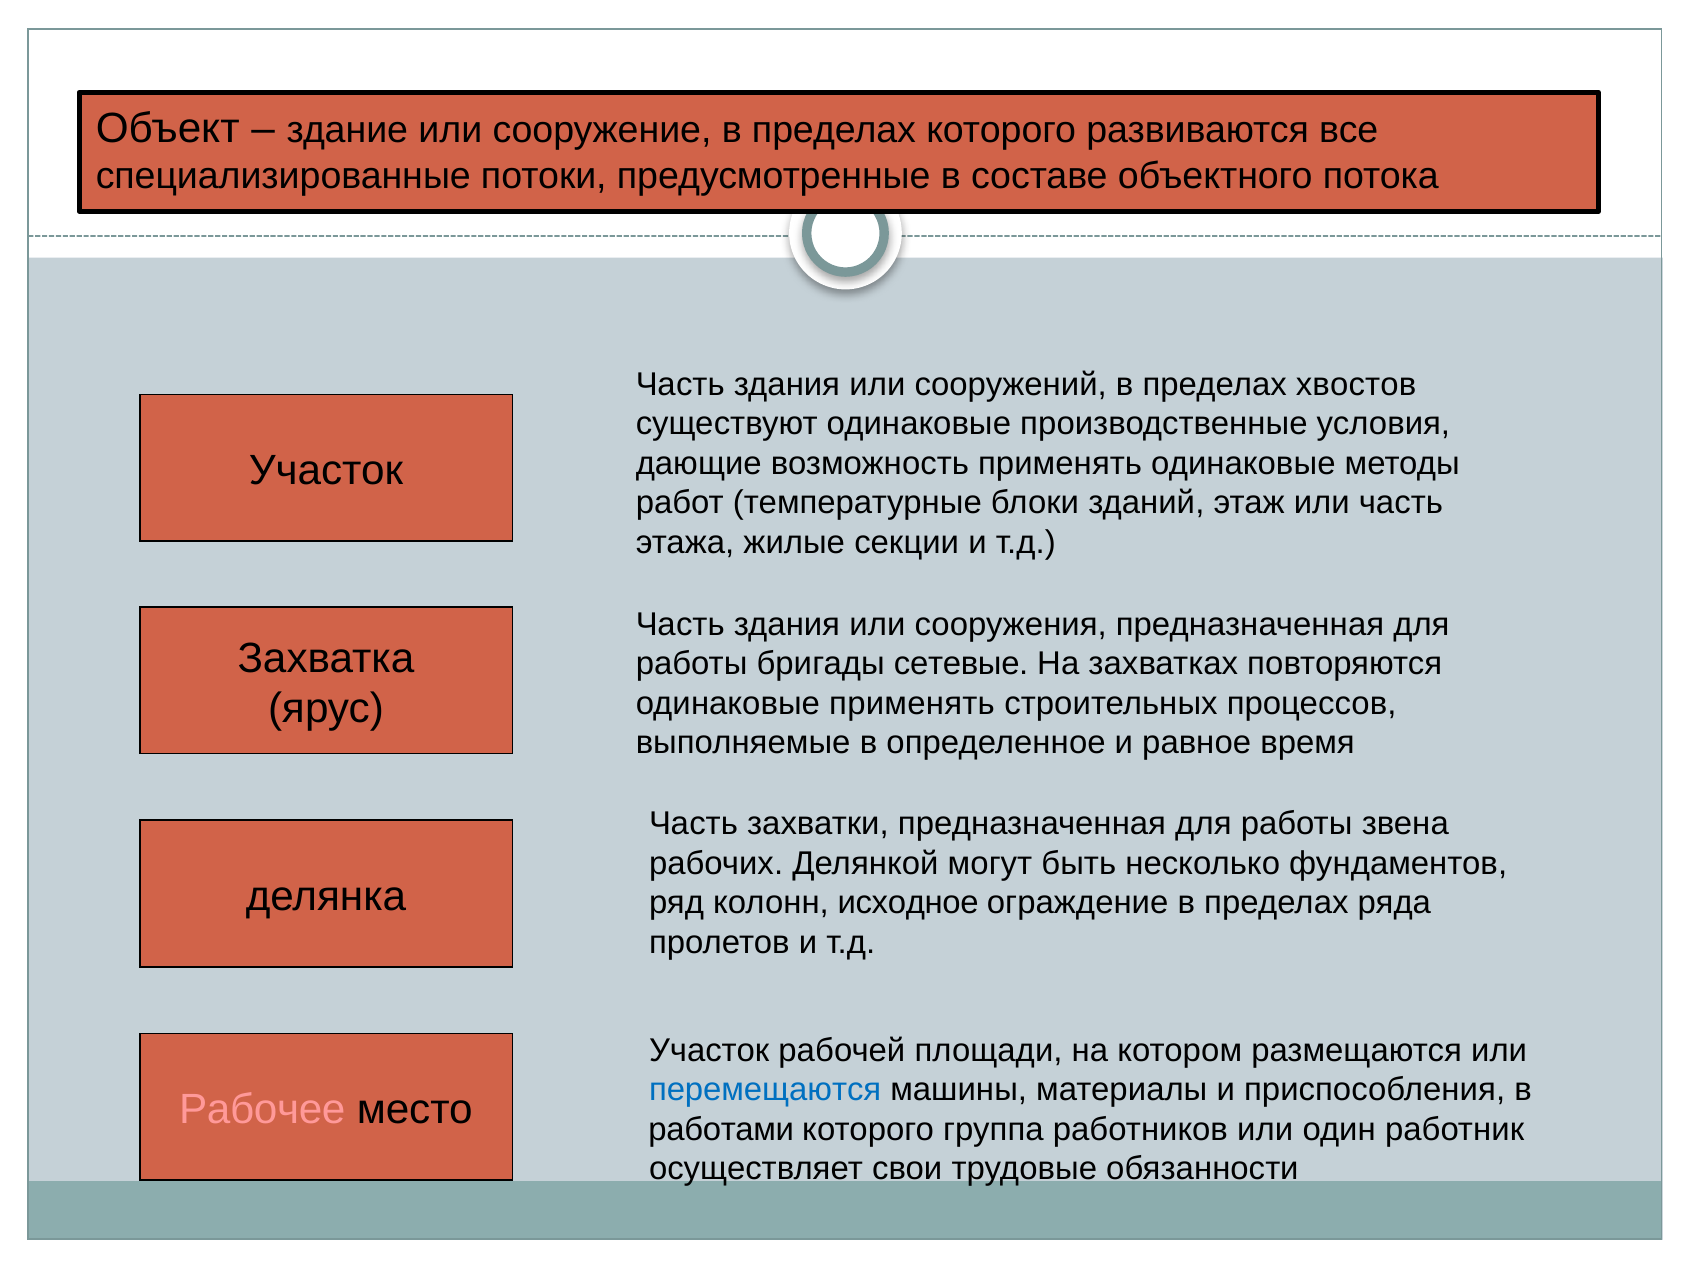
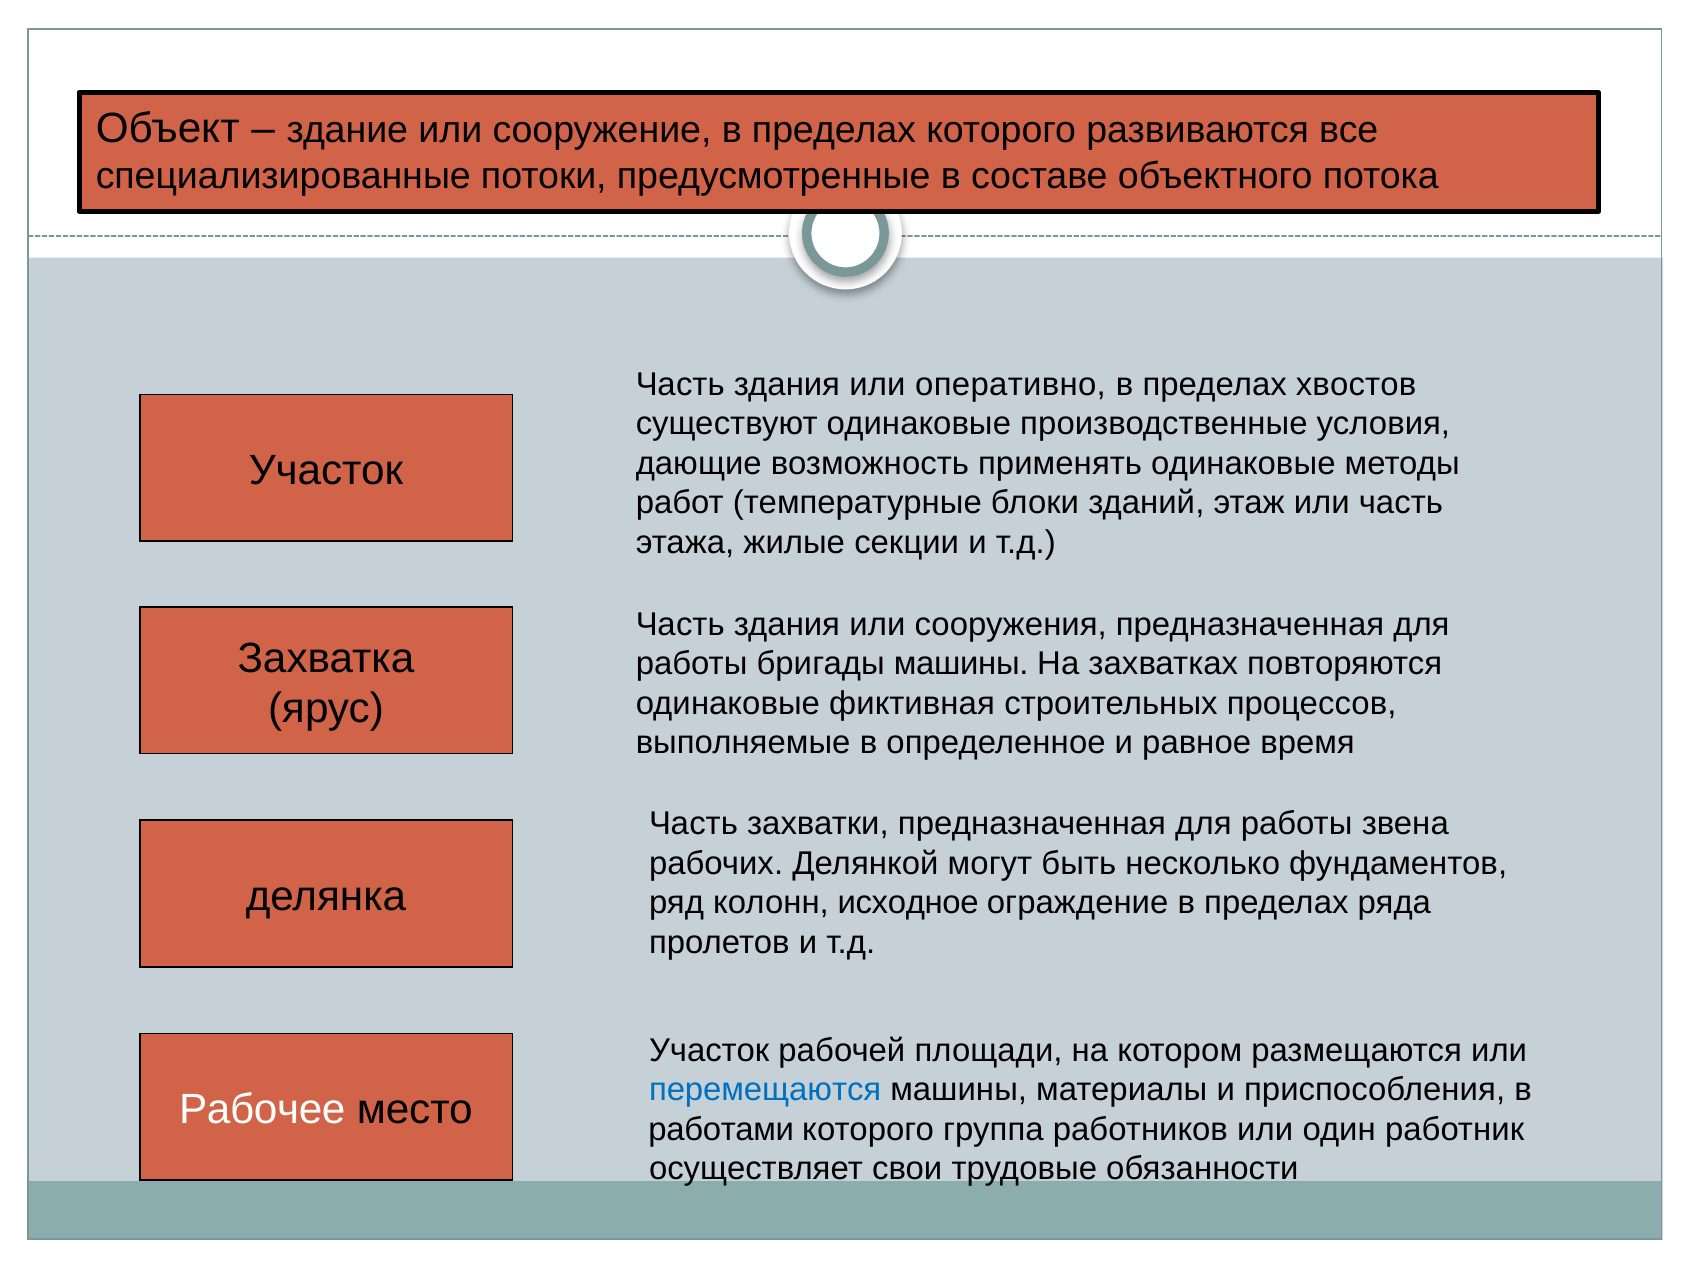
сооружений: сооружений -> оперативно
бригады сетевые: сетевые -> машины
одинаковые применять: применять -> фиктивная
Рабочее colour: pink -> white
